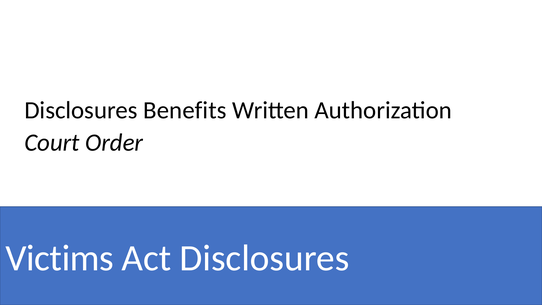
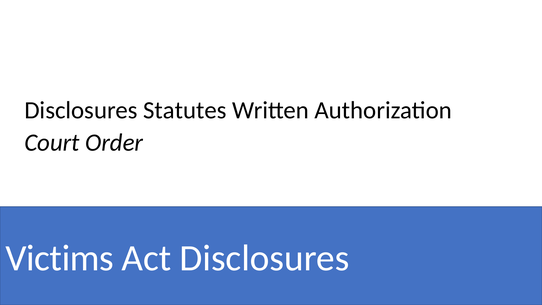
Benefits: Benefits -> Statutes
